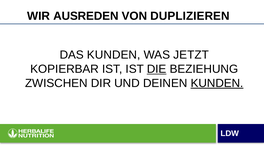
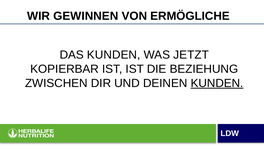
AUSREDEN: AUSREDEN -> GEWINNEN
DUPLIZIEREN: DUPLIZIEREN -> ERMÖGLICHE
DIE underline: present -> none
